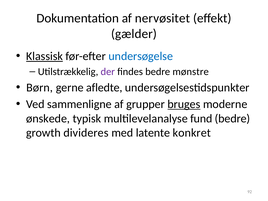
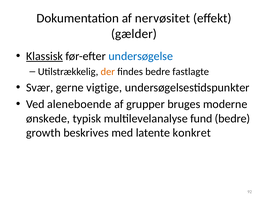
der colour: purple -> orange
mønstre: mønstre -> fastlagte
Børn: Børn -> Svær
afledte: afledte -> vigtige
sammenligne: sammenligne -> aleneboende
bruges underline: present -> none
divideres: divideres -> beskrives
